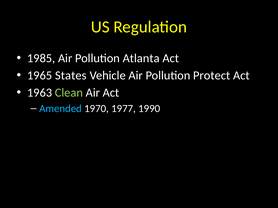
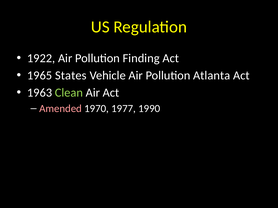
1985: 1985 -> 1922
Atlanta: Atlanta -> Finding
Protect: Protect -> Atlanta
Amended colour: light blue -> pink
